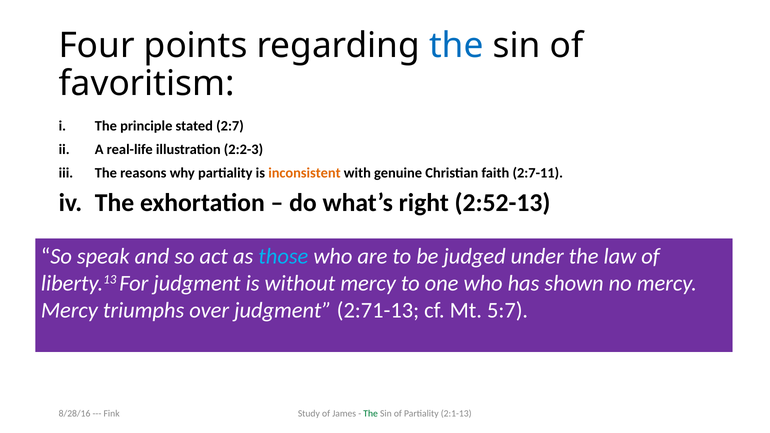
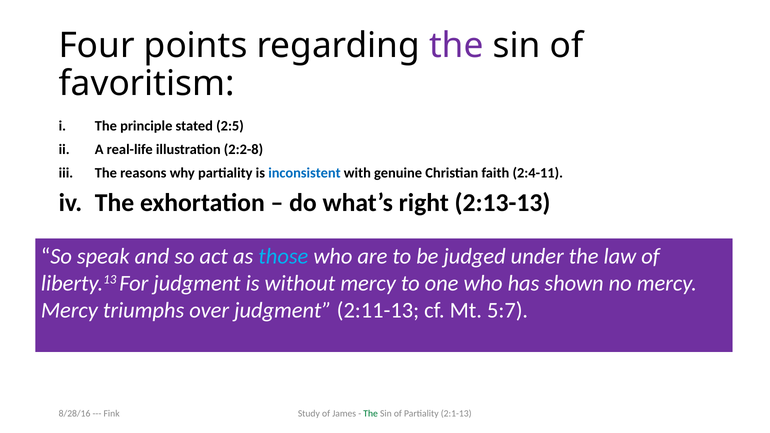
the at (456, 46) colour: blue -> purple
2:7: 2:7 -> 2:5
2:2-3: 2:2-3 -> 2:2-8
inconsistent colour: orange -> blue
2:7-11: 2:7-11 -> 2:4-11
2:52-13: 2:52-13 -> 2:13-13
2:71-13: 2:71-13 -> 2:11-13
